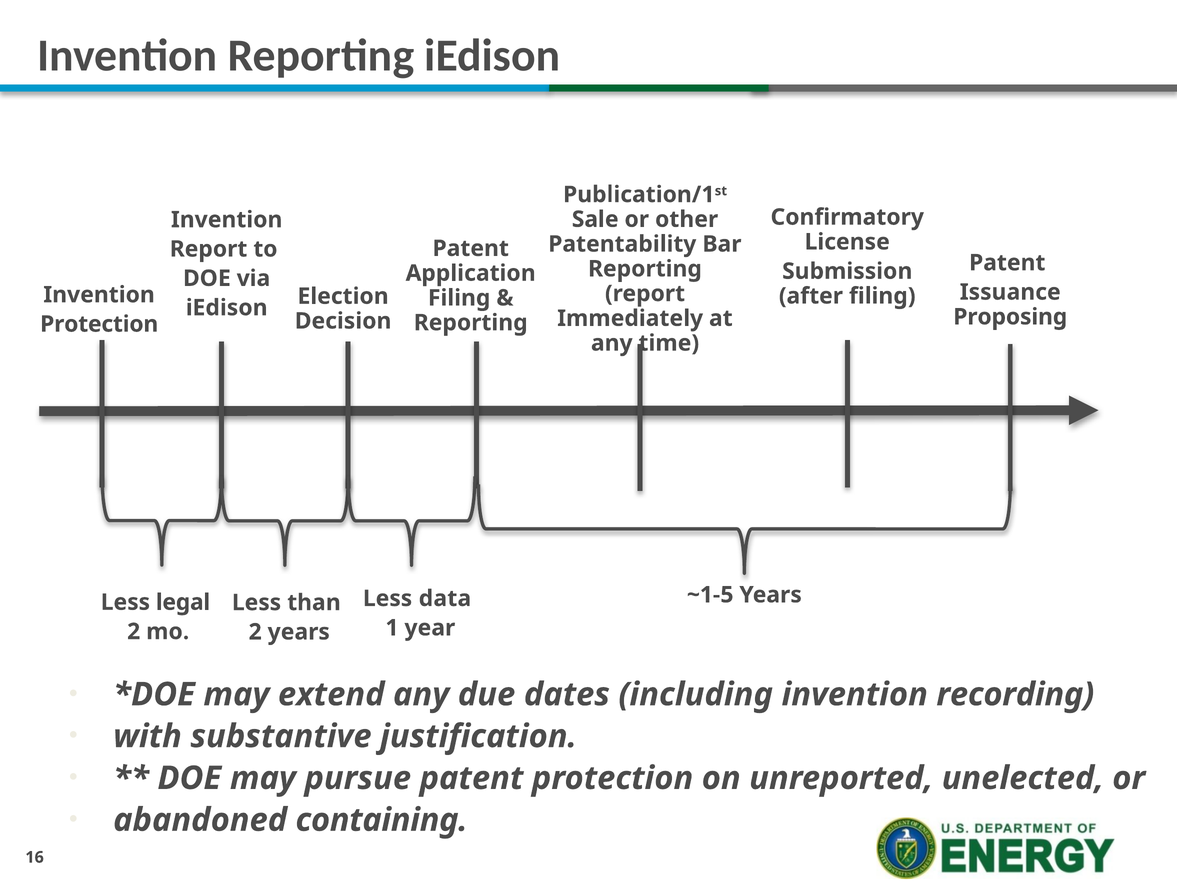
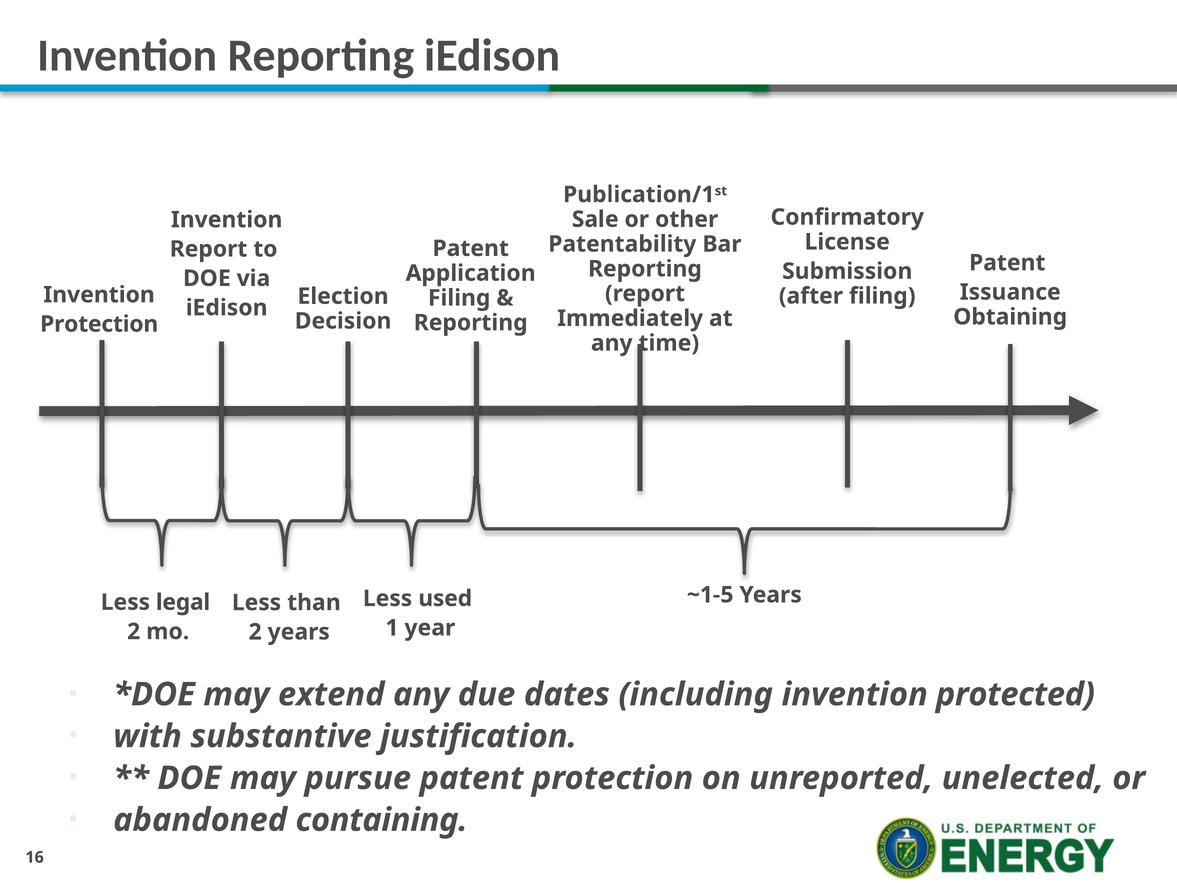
Proposing: Proposing -> Obtaining
data: data -> used
recording: recording -> protected
